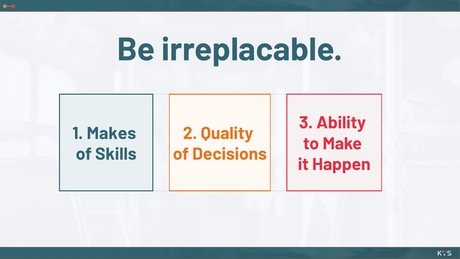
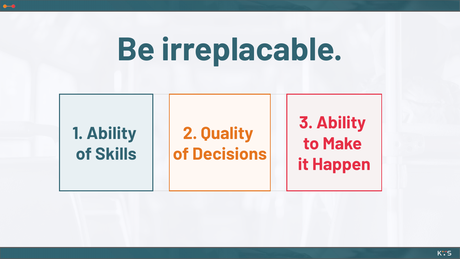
1 Makes: Makes -> Ability
